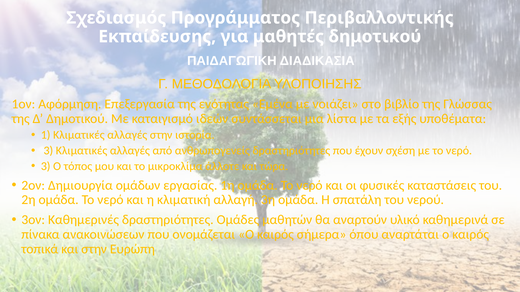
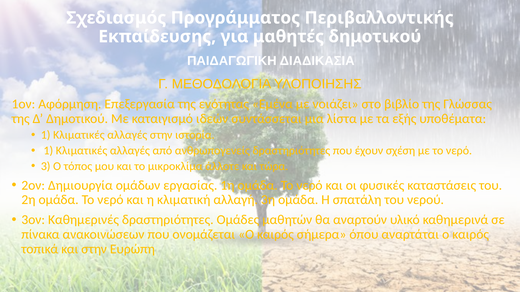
3 at (48, 151): 3 -> 1
